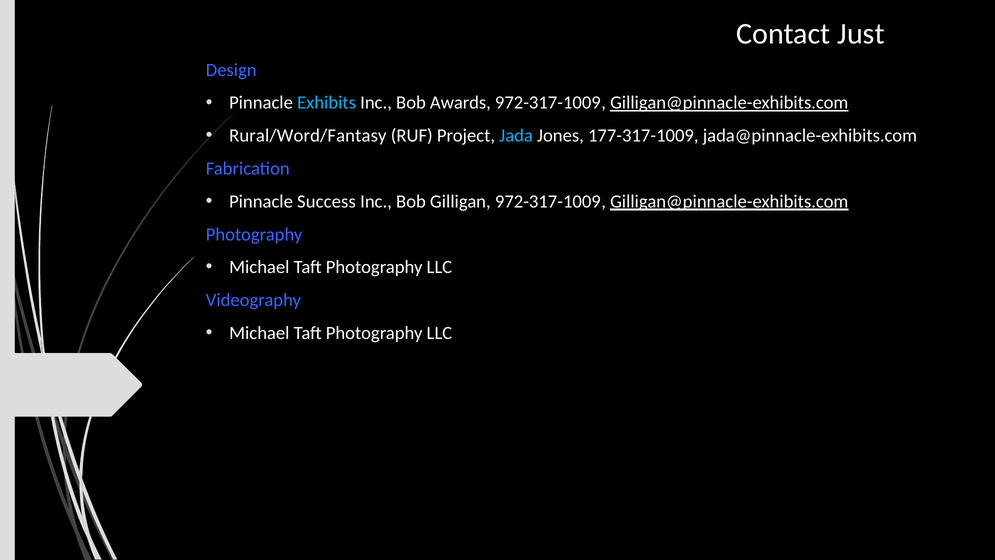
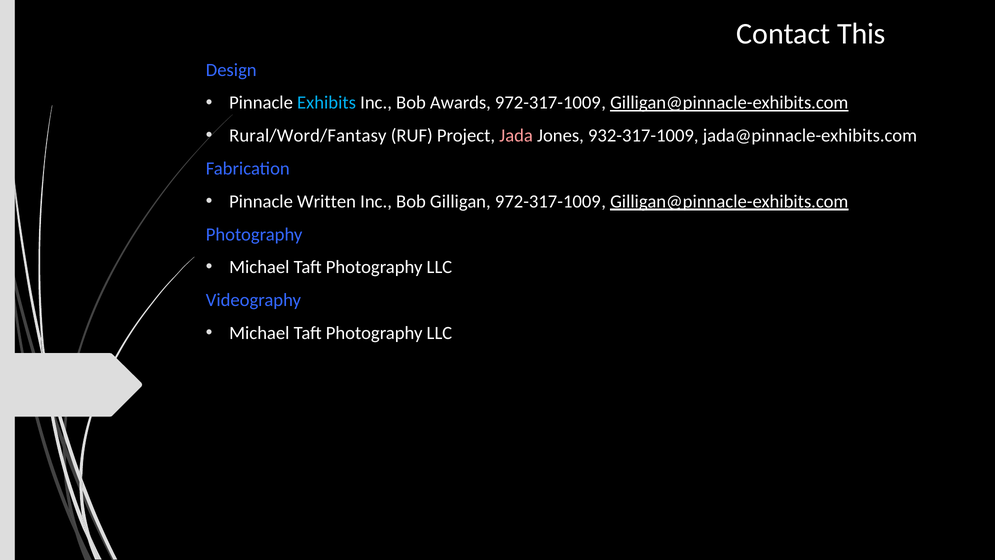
Just: Just -> This
Jada colour: light blue -> pink
177-317-1009: 177-317-1009 -> 932-317-1009
Success: Success -> Written
